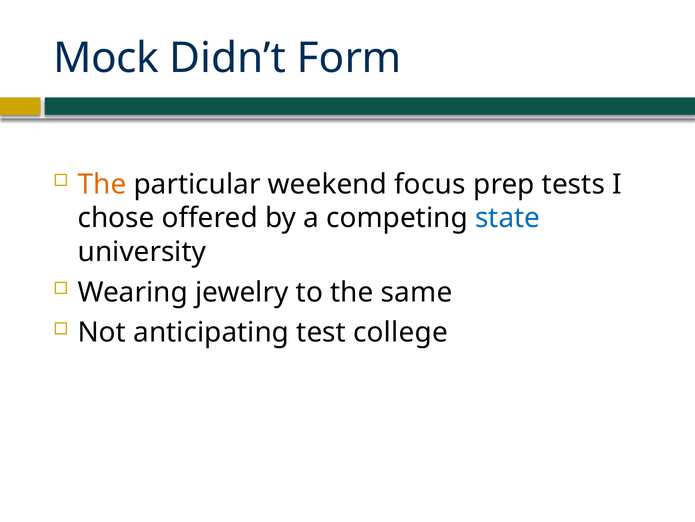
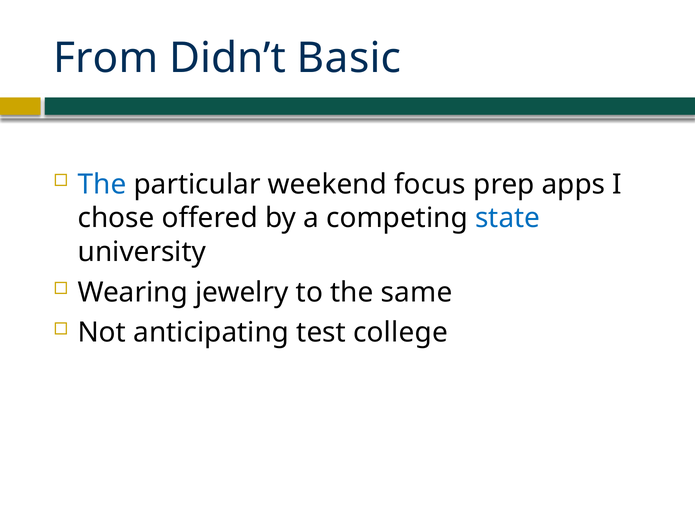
Mock: Mock -> From
Form: Form -> Basic
The at (102, 184) colour: orange -> blue
tests: tests -> apps
